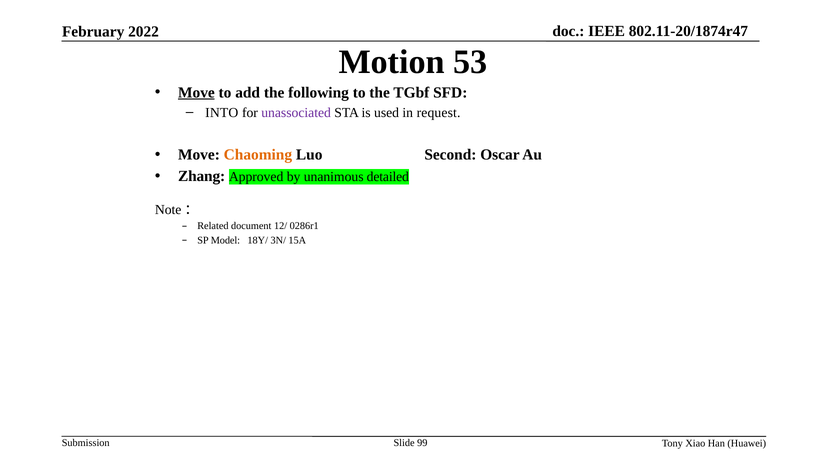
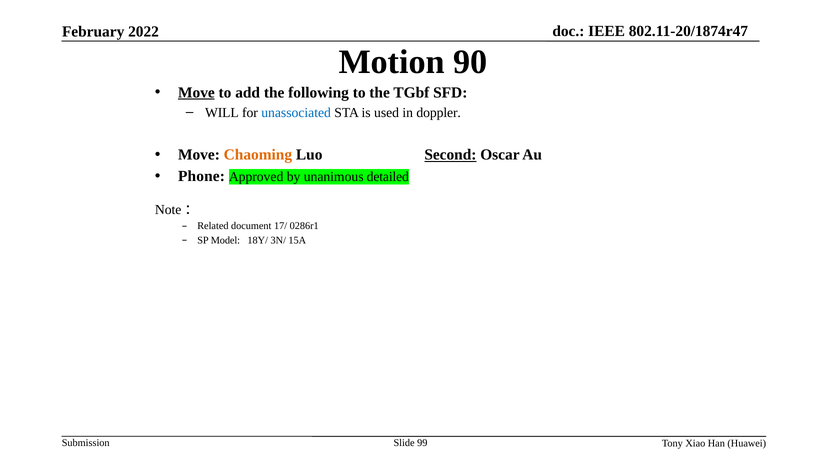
53: 53 -> 90
INTO: INTO -> WILL
unassociated colour: purple -> blue
request: request -> doppler
Second underline: none -> present
Zhang: Zhang -> Phone
12/: 12/ -> 17/
